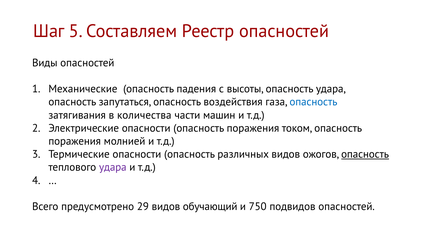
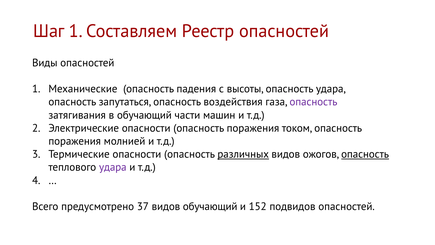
Шаг 5: 5 -> 1
опасность at (313, 102) colour: blue -> purple
в количества: количества -> обучающий
различных underline: none -> present
29: 29 -> 37
750: 750 -> 152
